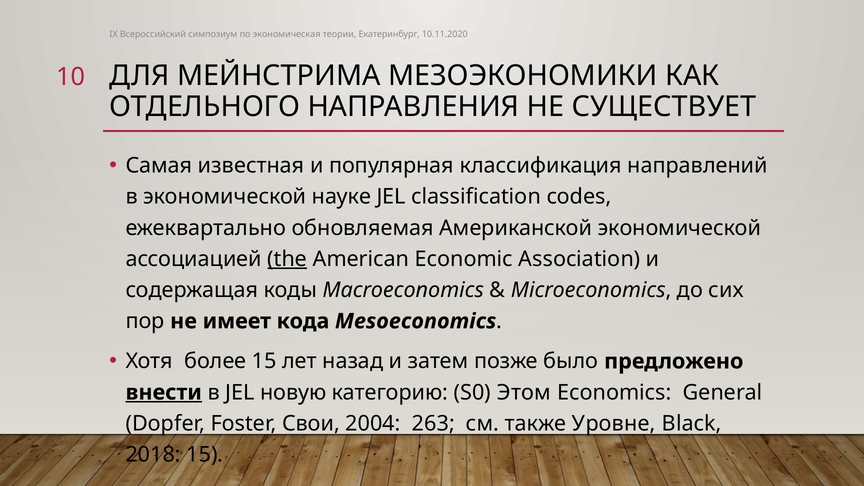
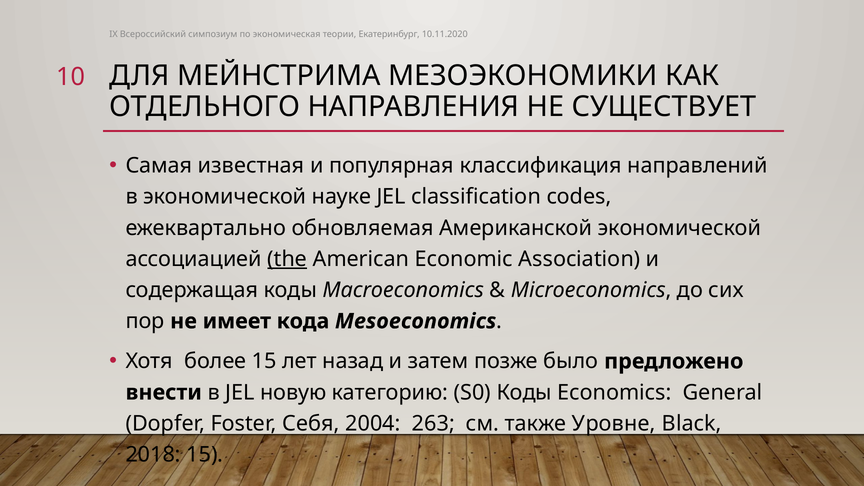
внести underline: present -> none
S0 Этом: Этом -> Коды
Свои: Свои -> Себя
